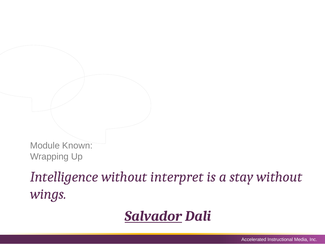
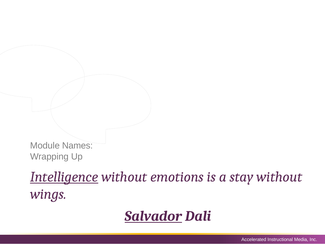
Known: Known -> Names
Intelligence underline: none -> present
interpret: interpret -> emotions
